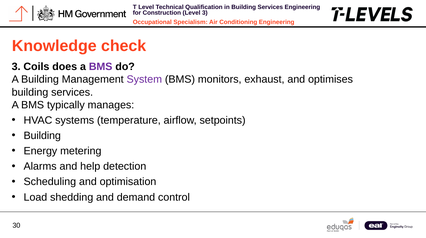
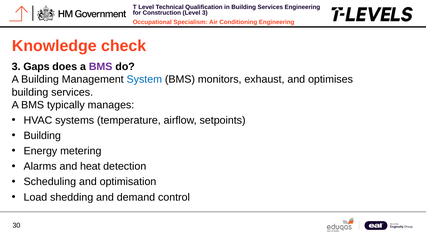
Coils: Coils -> Gaps
System colour: purple -> blue
help: help -> heat
